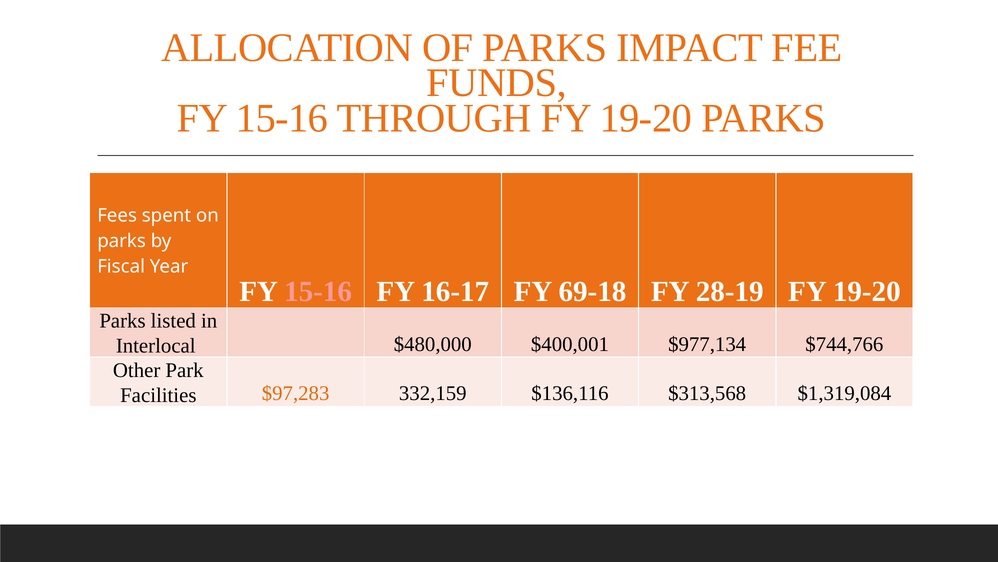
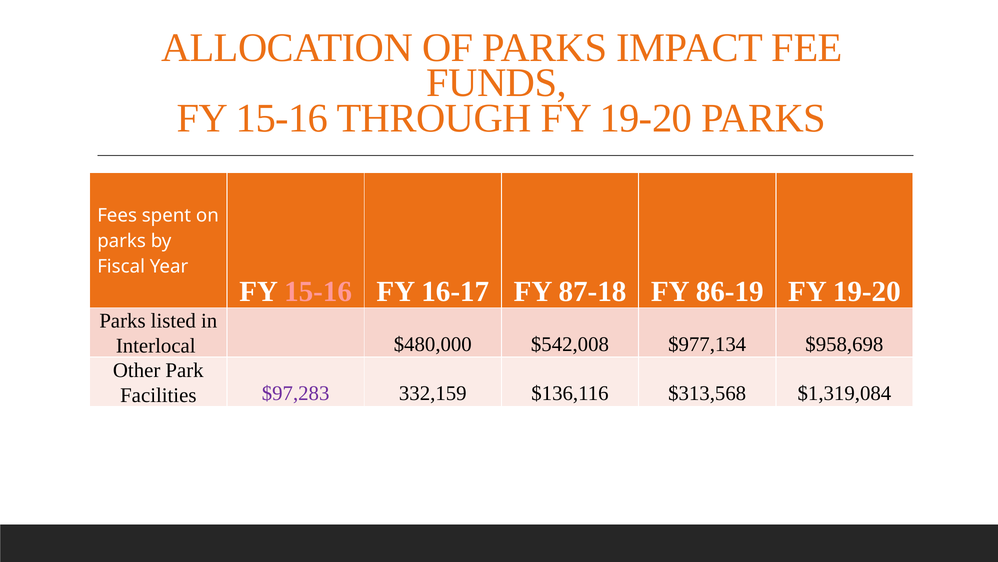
69-18: 69-18 -> 87-18
28-19: 28-19 -> 86-19
$400,001: $400,001 -> $542,008
$744,766: $744,766 -> $958,698
$97,283 colour: orange -> purple
